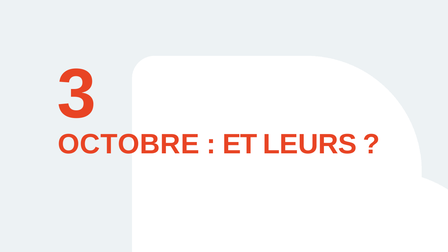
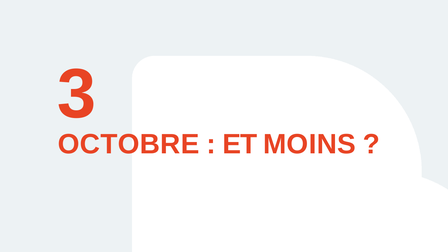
LEURS: LEURS -> MOINS
